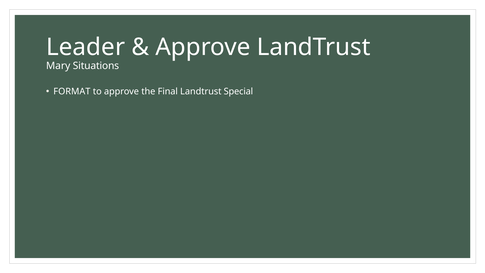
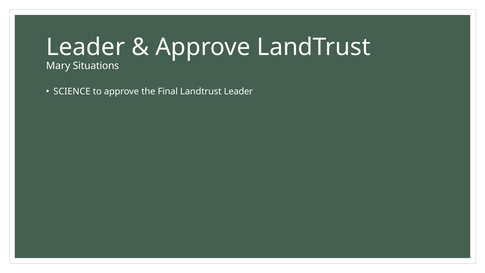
FORMAT: FORMAT -> SCIENCE
Landtrust Special: Special -> Leader
